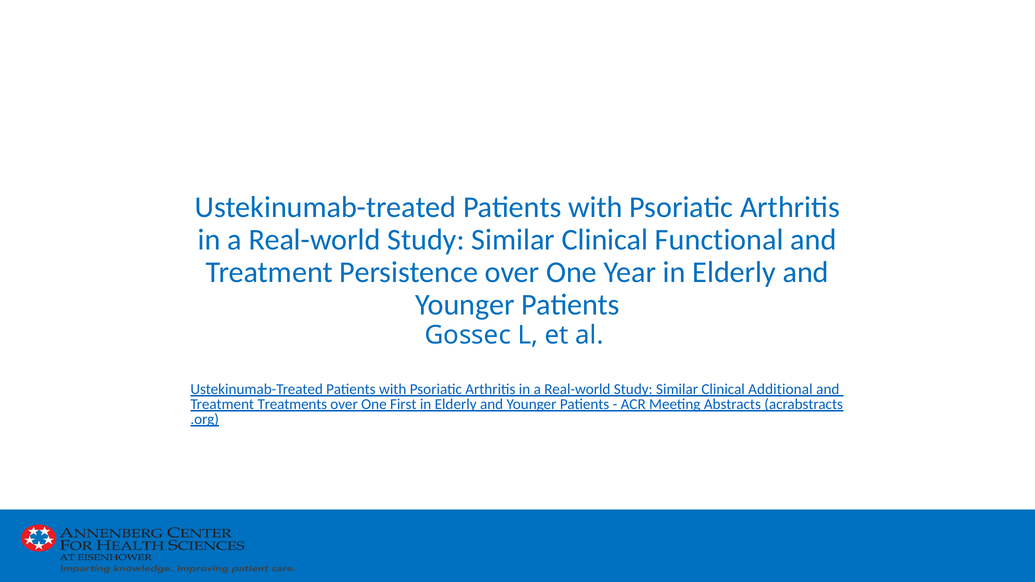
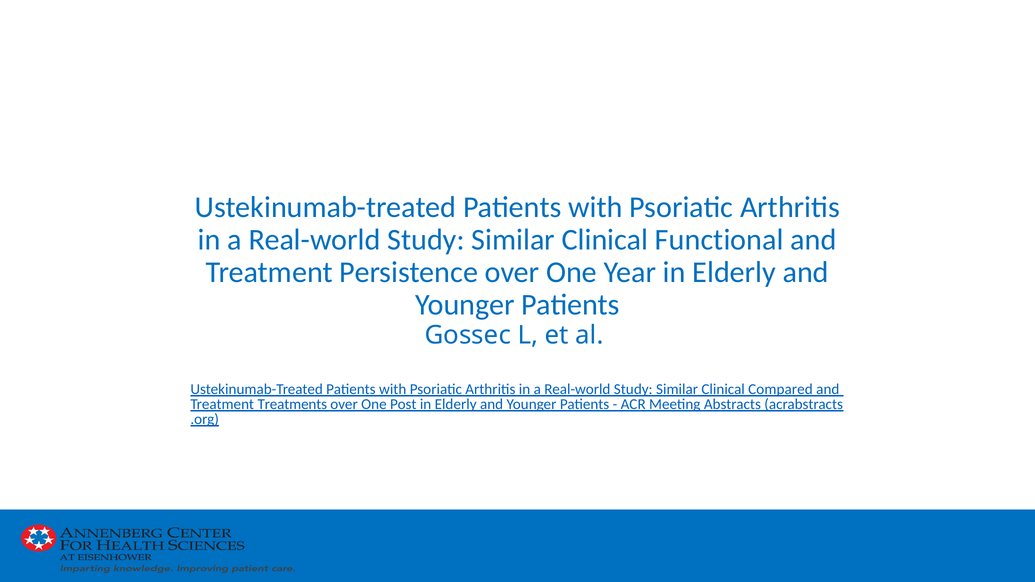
Additional: Additional -> Compared
First: First -> Post
